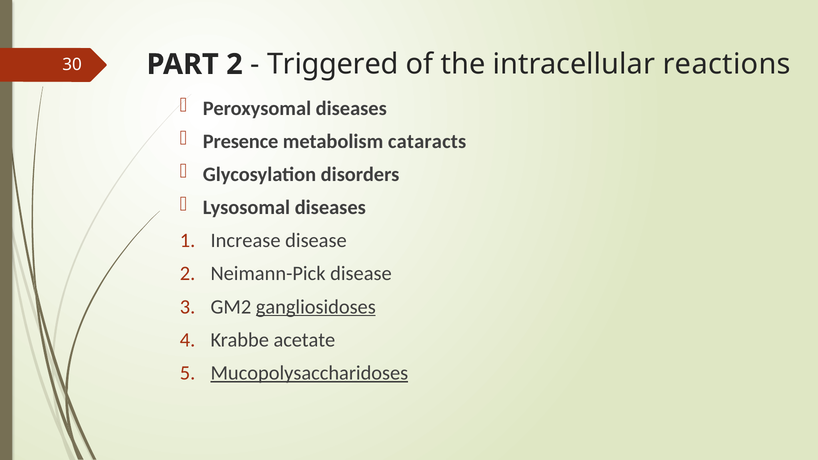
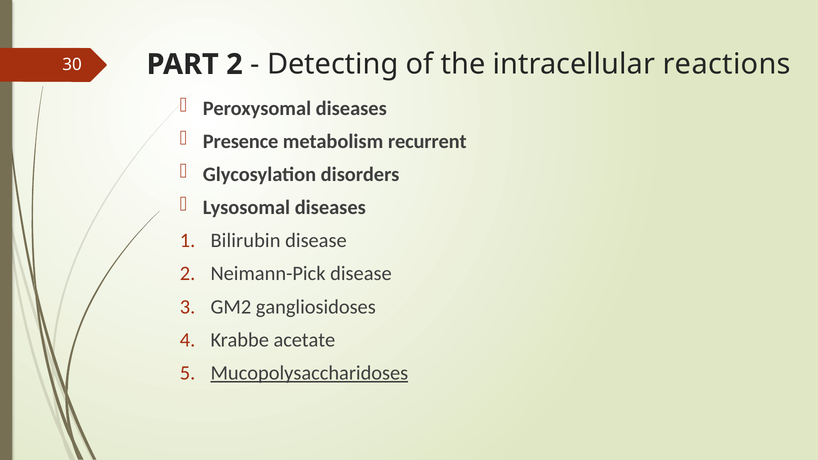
Triggered: Triggered -> Detecting
cataracts: cataracts -> recurrent
Increase: Increase -> Bilirubin
gangliosidoses underline: present -> none
